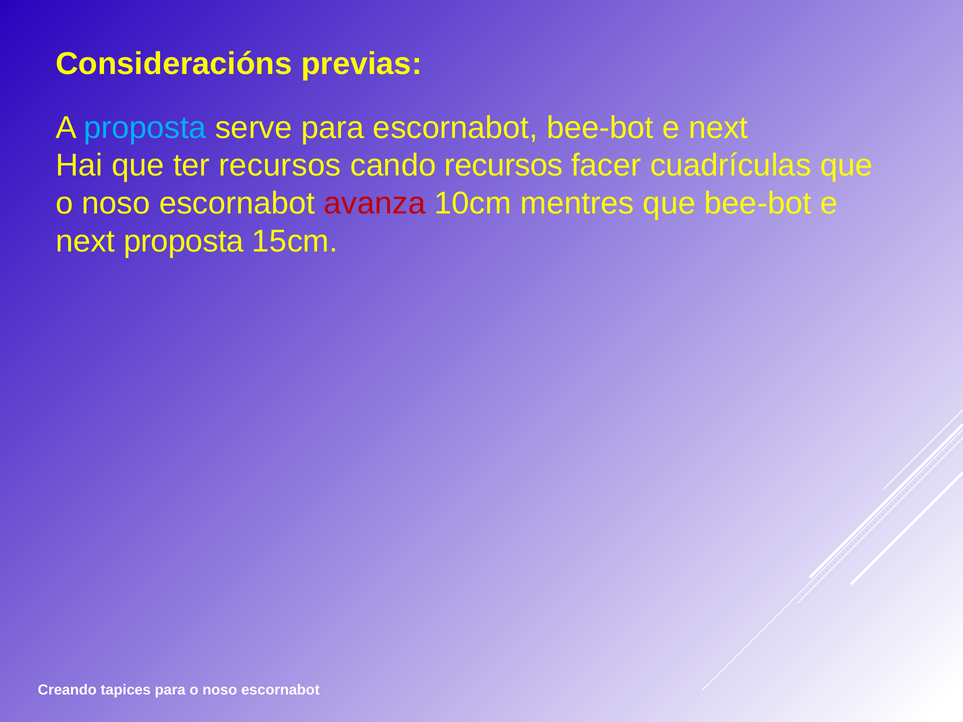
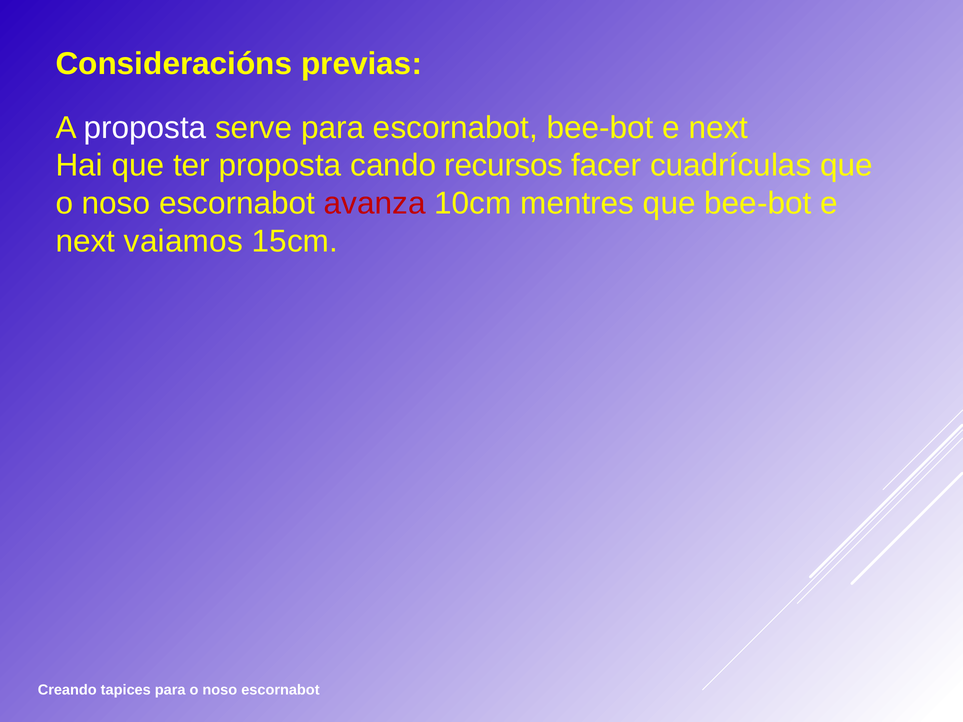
proposta at (145, 128) colour: light blue -> white
ter recursos: recursos -> proposta
next proposta: proposta -> vaiamos
